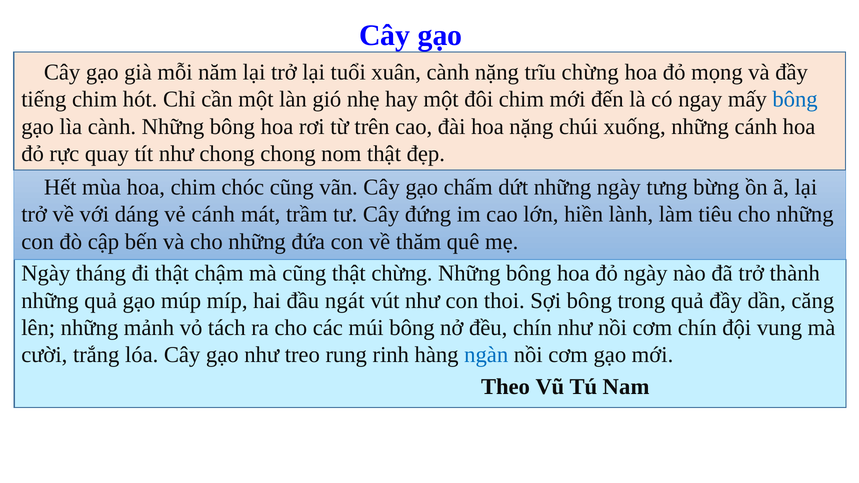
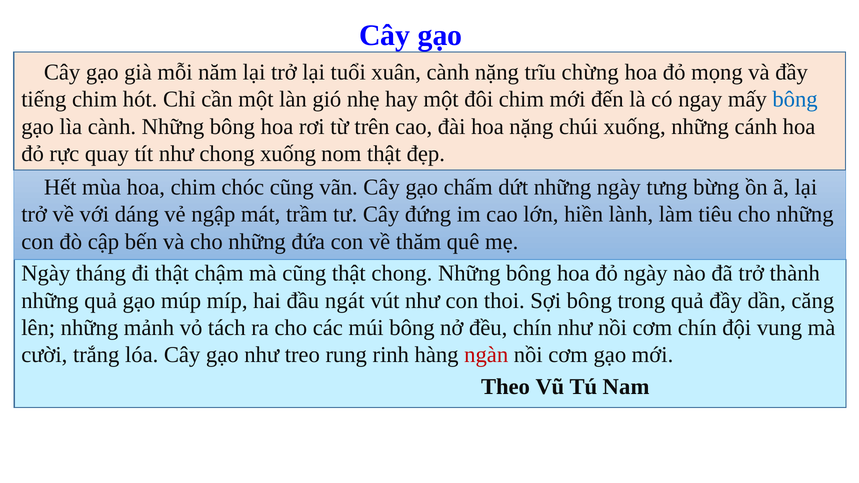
chong chong: chong -> xuống
vẻ cánh: cánh -> ngập
thật chừng: chừng -> chong
ngàn colour: blue -> red
